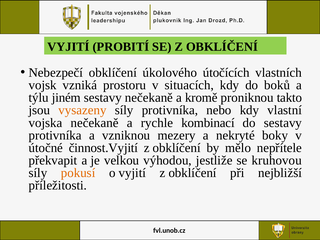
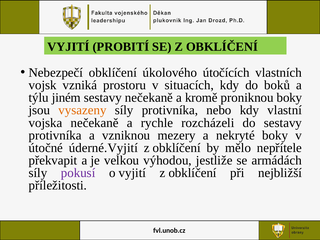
proniknou takto: takto -> boky
kombinací: kombinací -> rozcházeli
činnost.Vyjití: činnost.Vyjití -> úderné.Vyjití
kruhovou: kruhovou -> armádách
pokusí colour: orange -> purple
